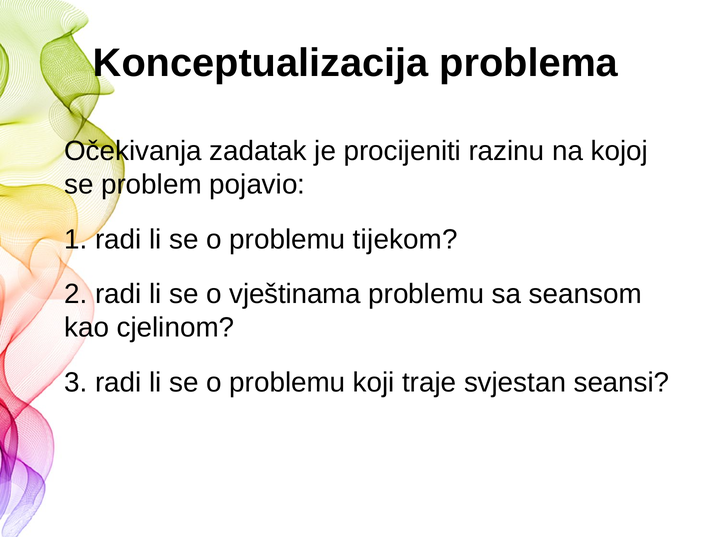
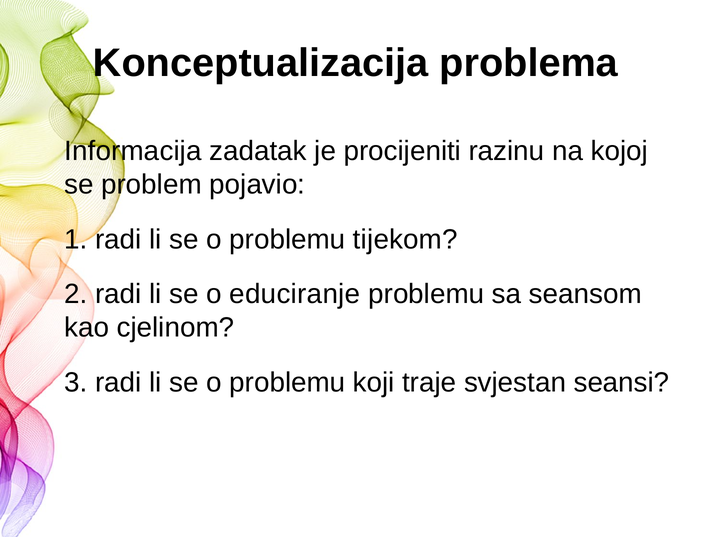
Očekivanja: Očekivanja -> Informacija
vještinama: vještinama -> educiranje
